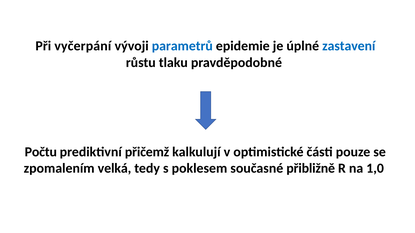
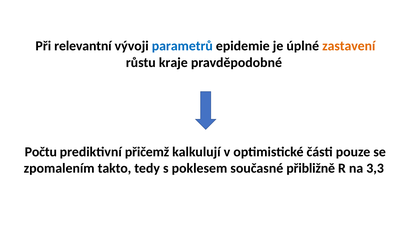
vyčerpání: vyčerpání -> relevantní
zastavení colour: blue -> orange
tlaku: tlaku -> kraje
velká: velká -> takto
1,0: 1,0 -> 3,3
